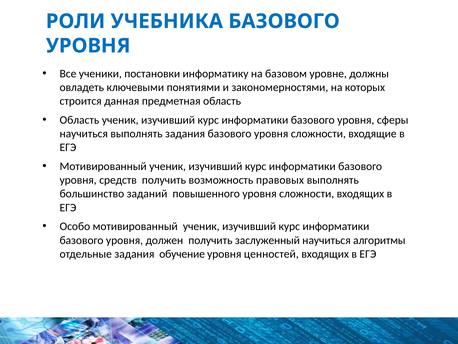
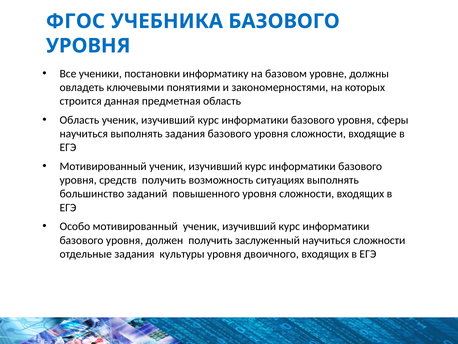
РОЛИ: РОЛИ -> ФГОС
правовых: правовых -> ситуациях
научиться алгоритмы: алгоритмы -> сложности
обучение: обучение -> культуры
ценностей: ценностей -> двоичного
